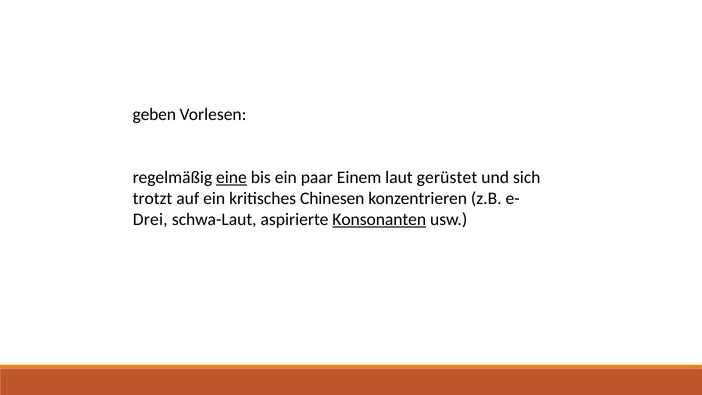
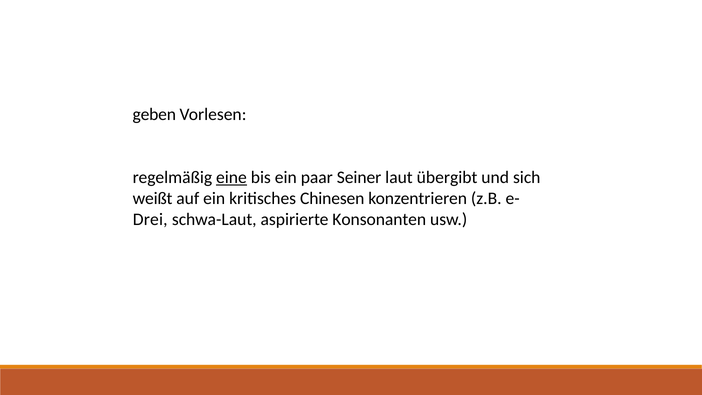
Einem: Einem -> Seiner
gerüstet: gerüstet -> übergibt
trotzt: trotzt -> weißt
Konsonanten underline: present -> none
